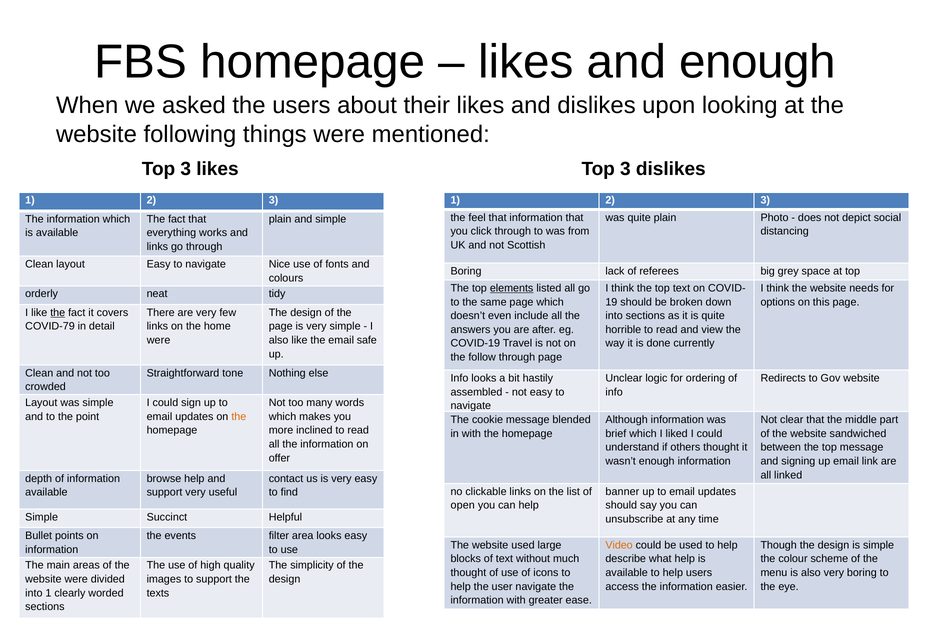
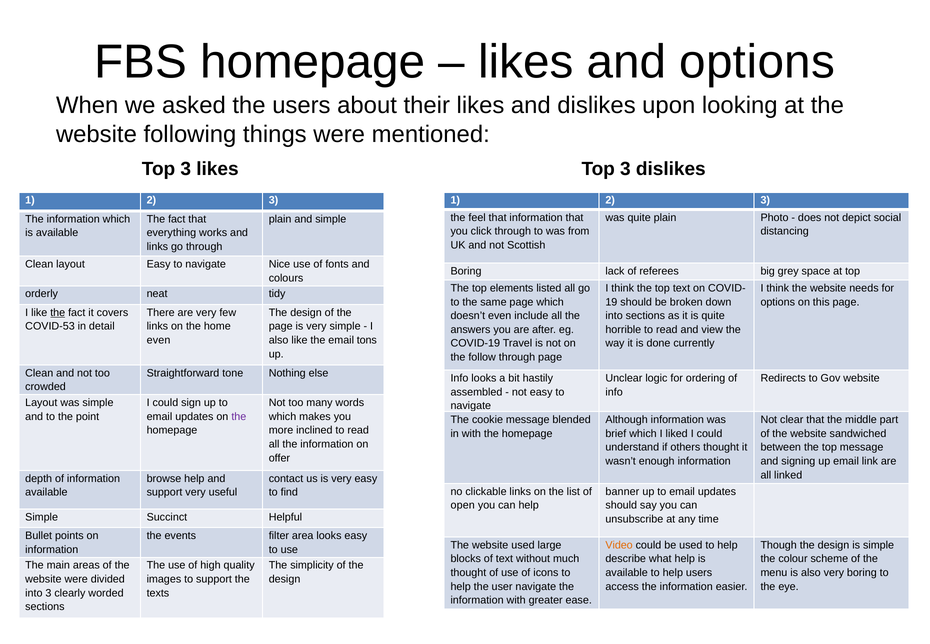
and enough: enough -> options
elements underline: present -> none
COVID-79: COVID-79 -> COVID-53
were at (159, 340): were -> even
safe: safe -> tons
the at (239, 416) colour: orange -> purple
into 1: 1 -> 3
